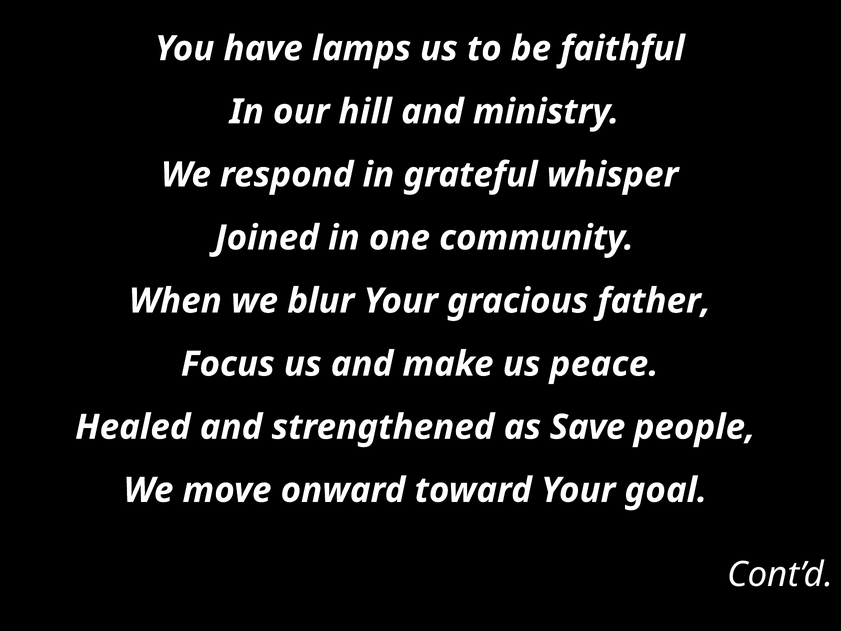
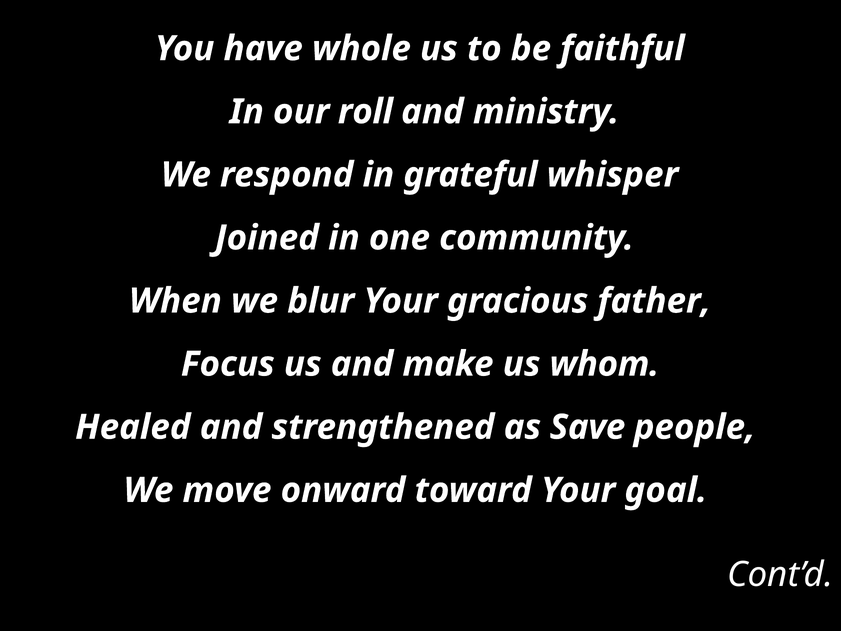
lamps: lamps -> whole
hill: hill -> roll
peace: peace -> whom
